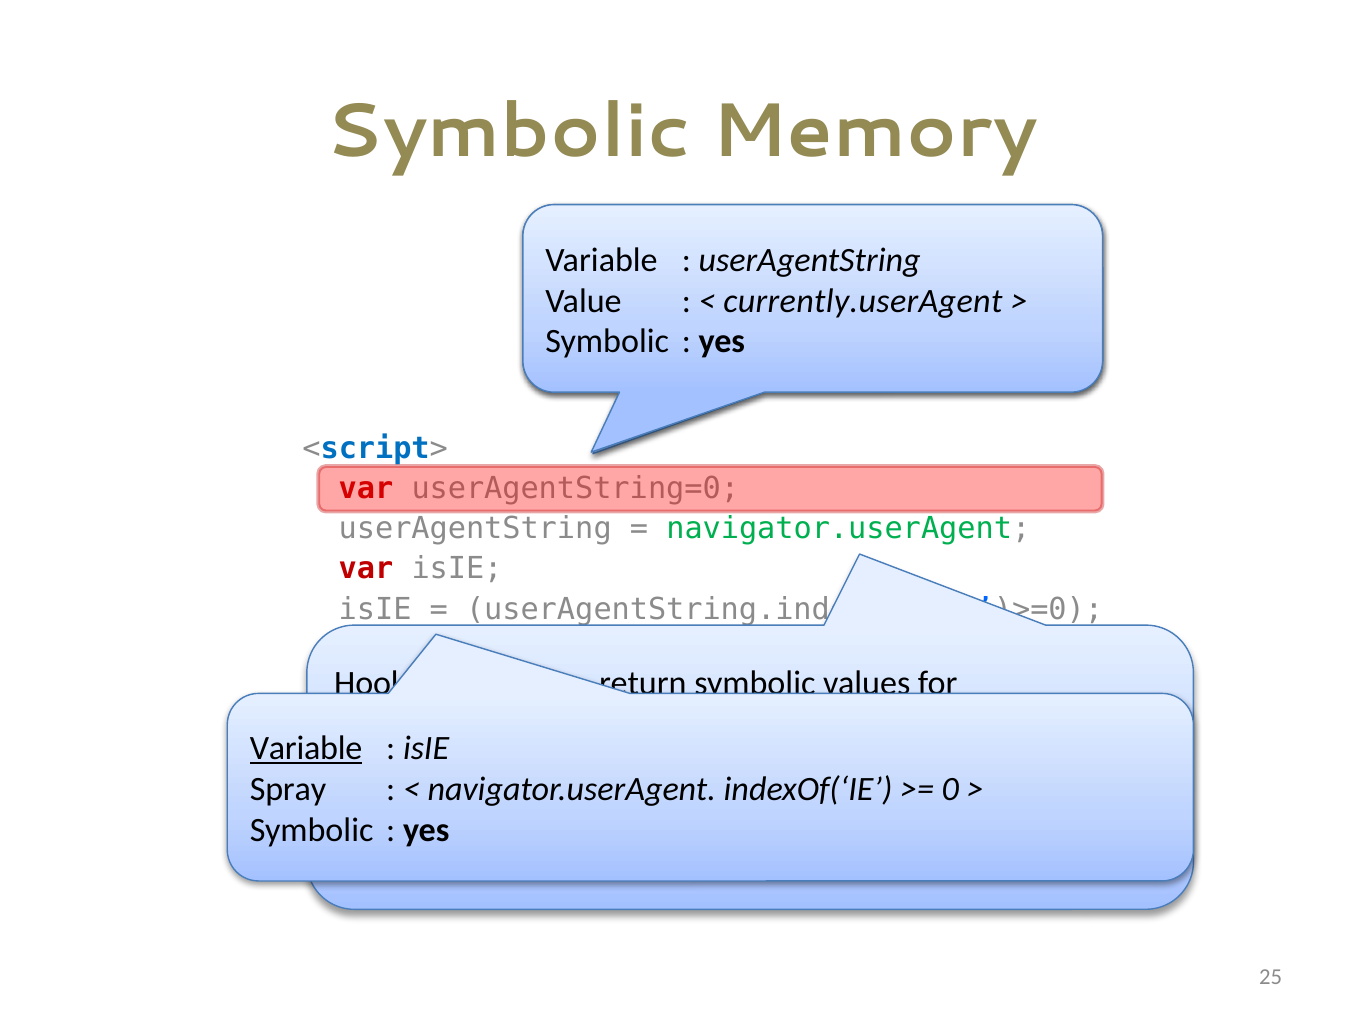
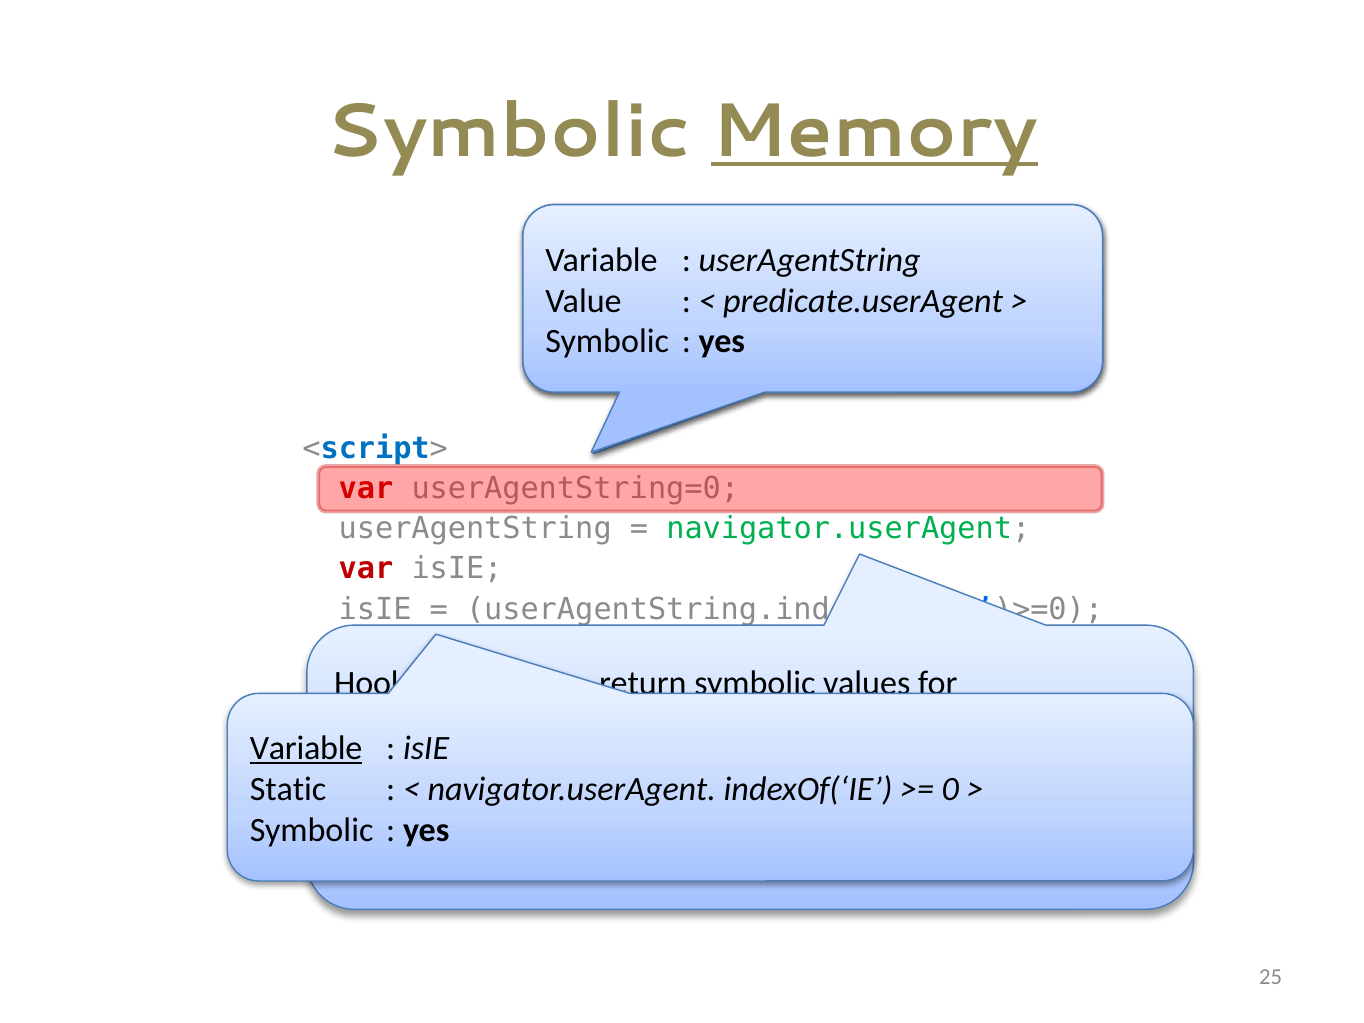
Memory underline: none -> present
currently.userAgent: currently.userAgent -> predicate.userAgent
Spray: Spray -> Static
